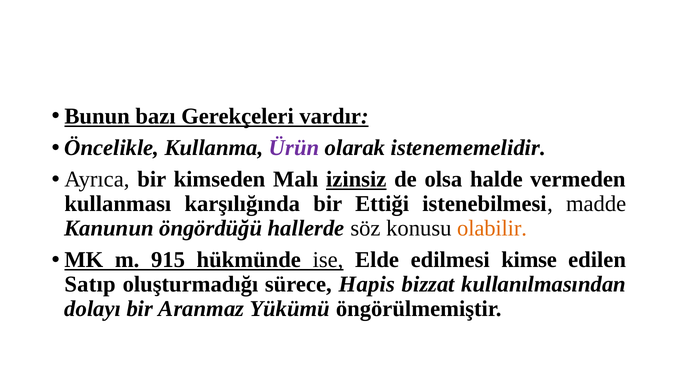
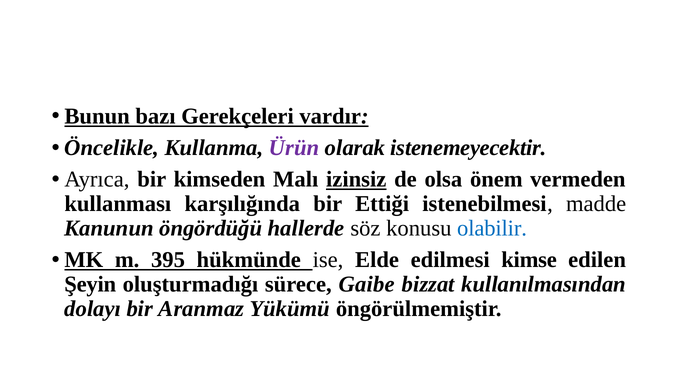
istenememelidir: istenememelidir -> istenemeyecektir
halde: halde -> önem
olabilir colour: orange -> blue
915: 915 -> 395
ise underline: present -> none
Satıp: Satıp -> Şeyin
Hapis: Hapis -> Gaibe
